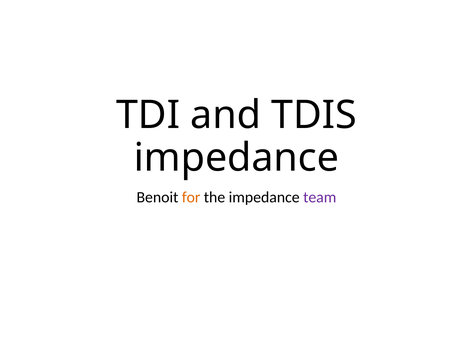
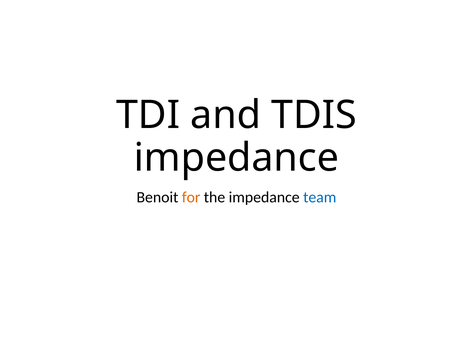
team colour: purple -> blue
